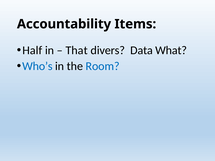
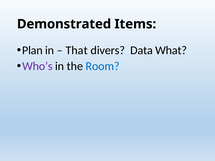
Accountability: Accountability -> Demonstrated
Half: Half -> Plan
Who’s colour: blue -> purple
